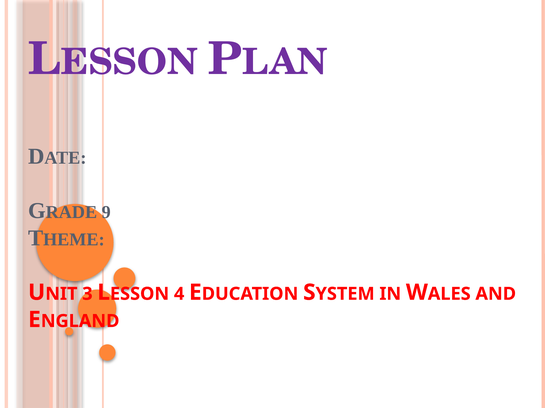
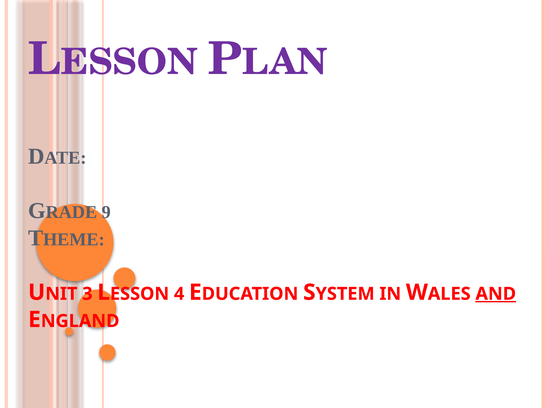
AND underline: none -> present
